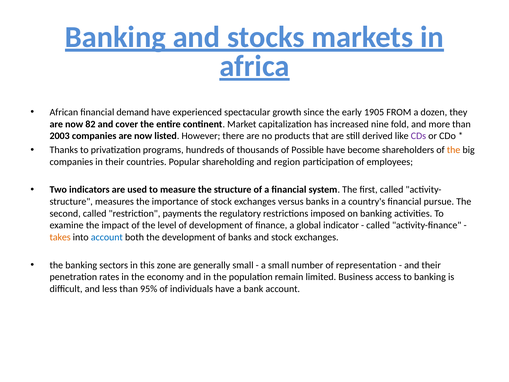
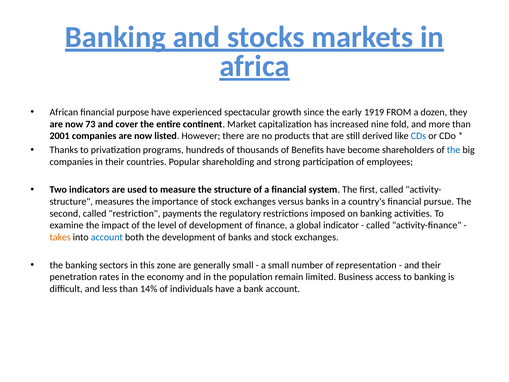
demand: demand -> purpose
1905: 1905 -> 1919
82: 82 -> 73
2003: 2003 -> 2001
CDs colour: purple -> blue
Possible: Possible -> Benefits
the at (454, 150) colour: orange -> blue
region: region -> strong
95%: 95% -> 14%
